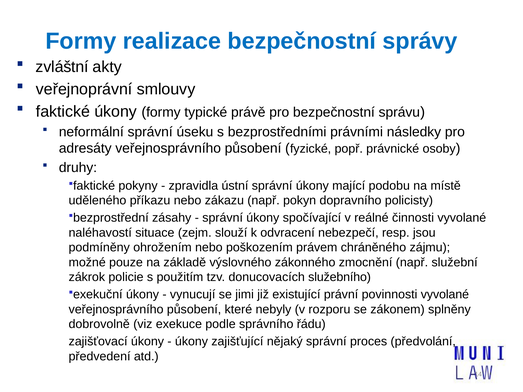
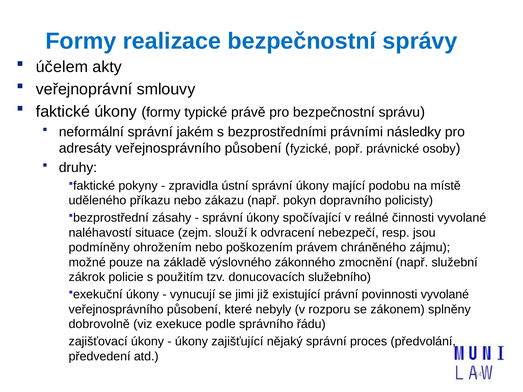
zvláštní: zvláštní -> účelem
úseku: úseku -> jakém
